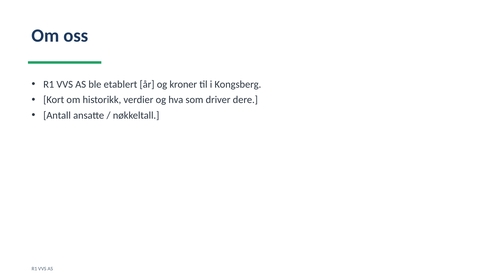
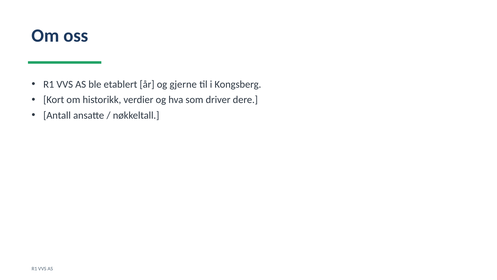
kroner: kroner -> gjerne
